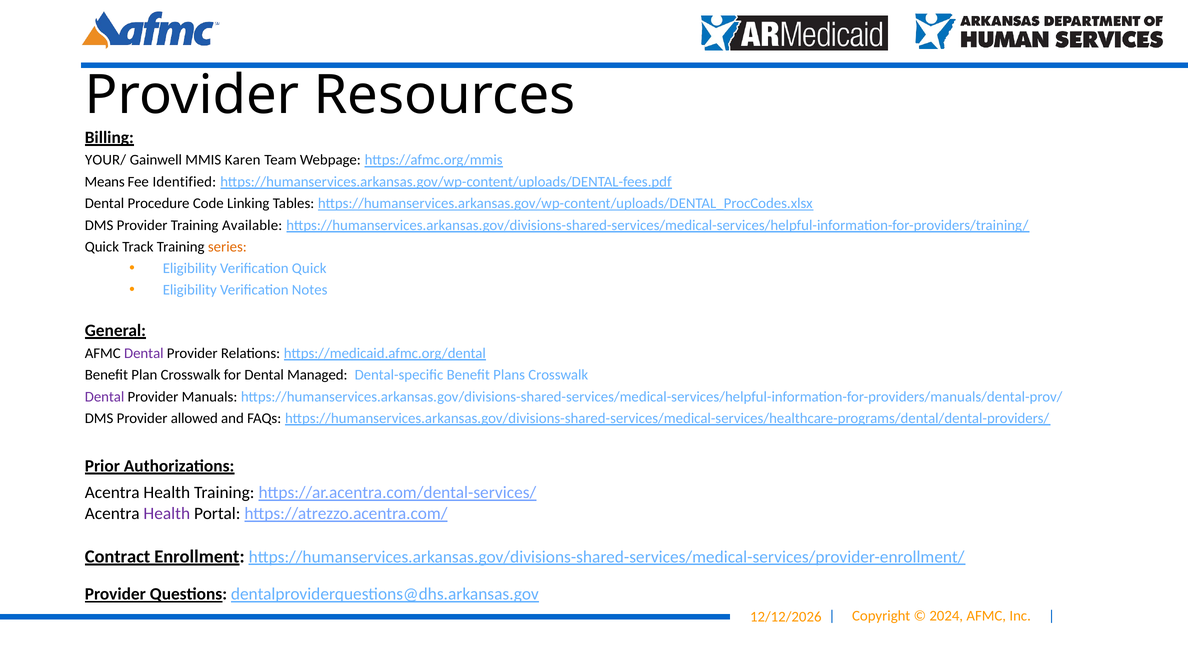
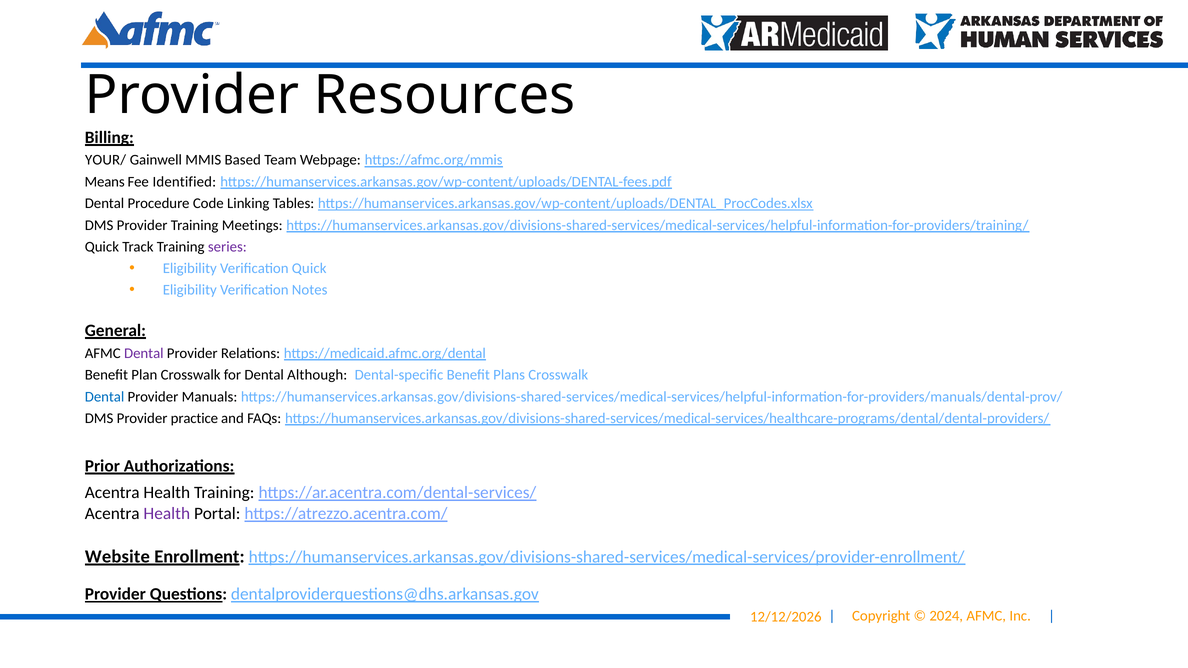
Karen: Karen -> Based
Available: Available -> Meetings
series colour: orange -> purple
Managed: Managed -> Although
Dental at (105, 397) colour: purple -> blue
allowed: allowed -> practice
Contract: Contract -> Website
